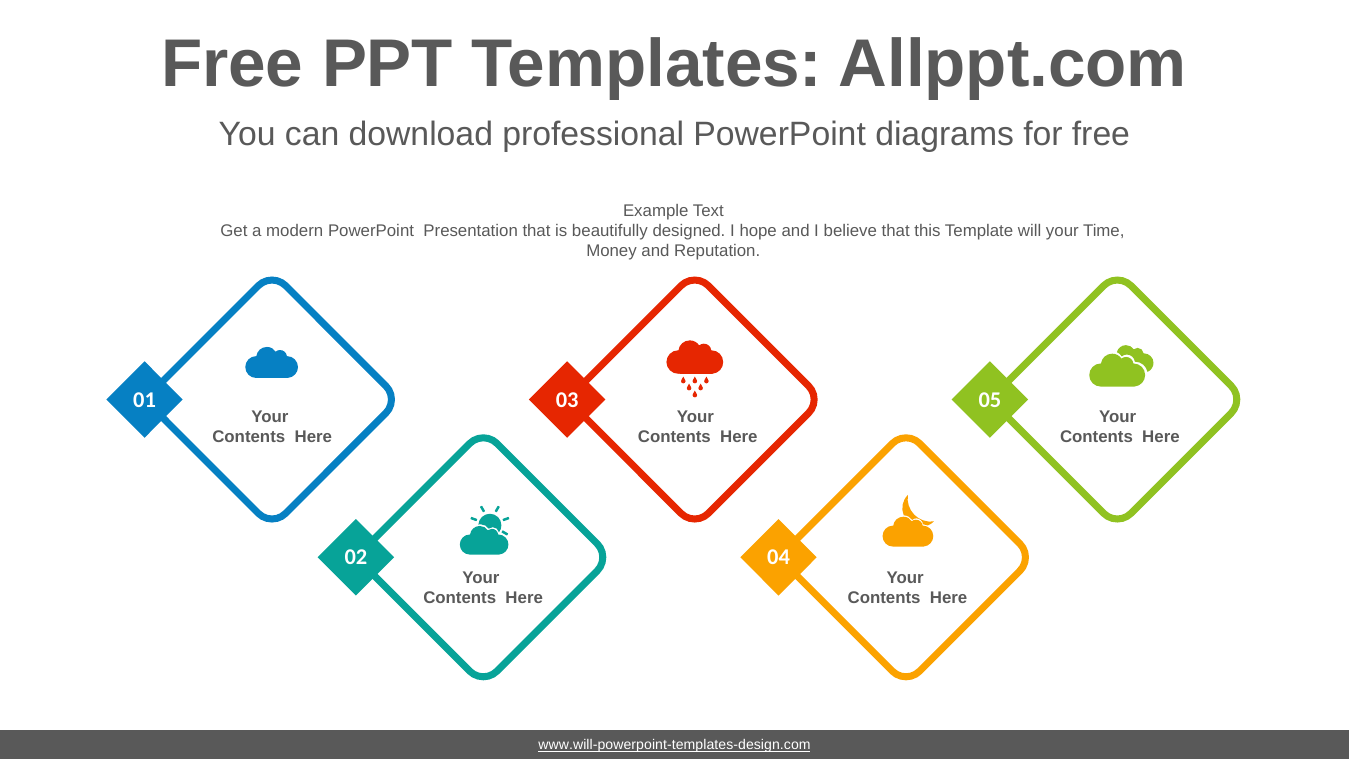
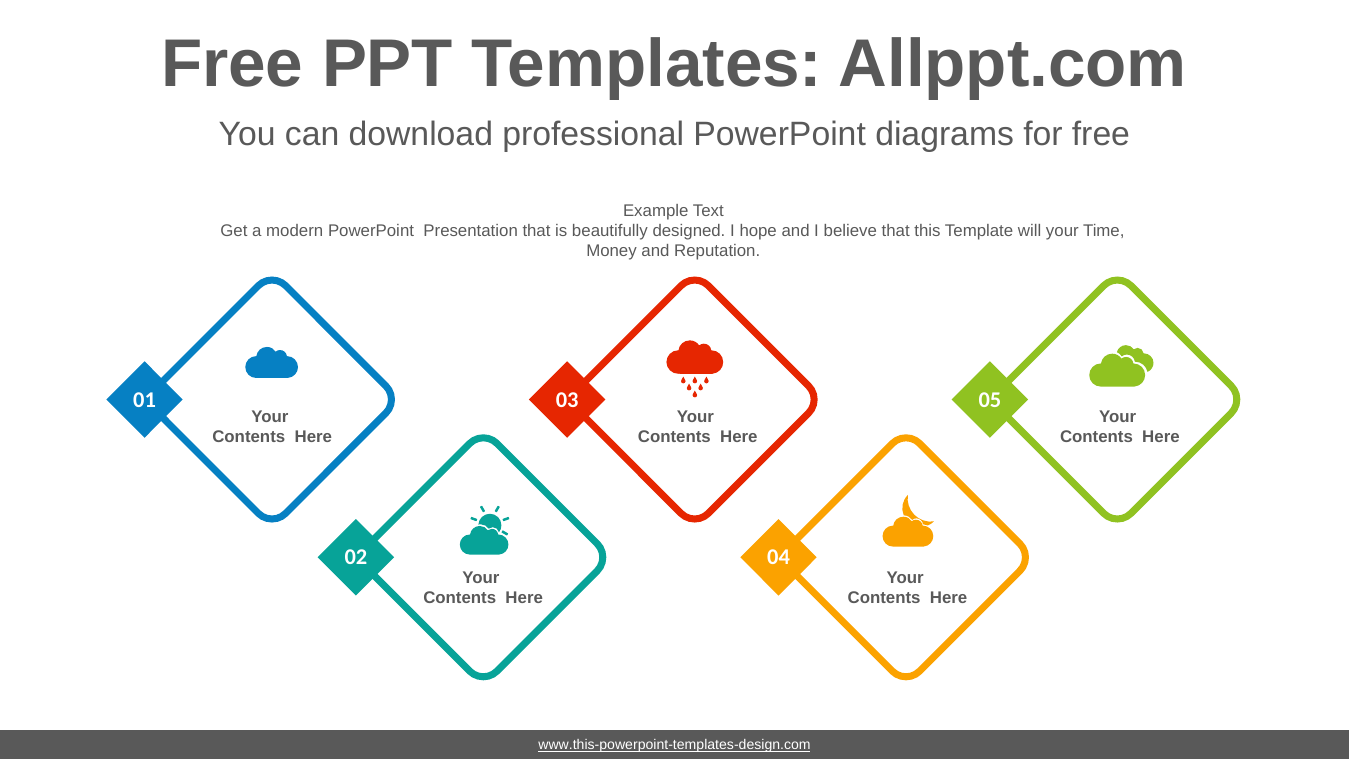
www.will-powerpoint-templates-design.com: www.will-powerpoint-templates-design.com -> www.this-powerpoint-templates-design.com
